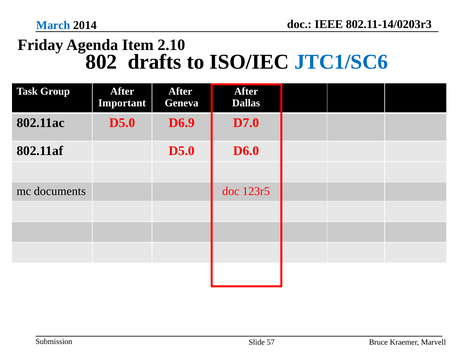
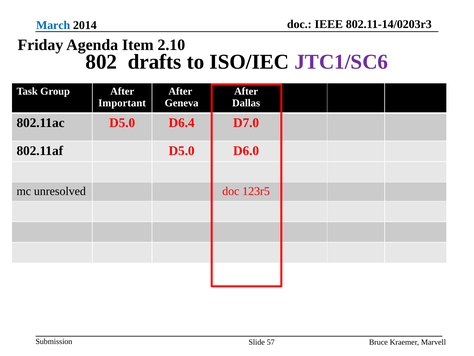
JTC1/SC6 colour: blue -> purple
D6.9: D6.9 -> D6.4
documents: documents -> unresolved
